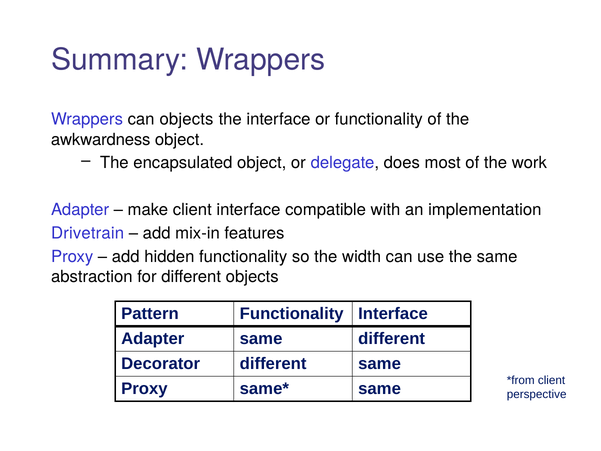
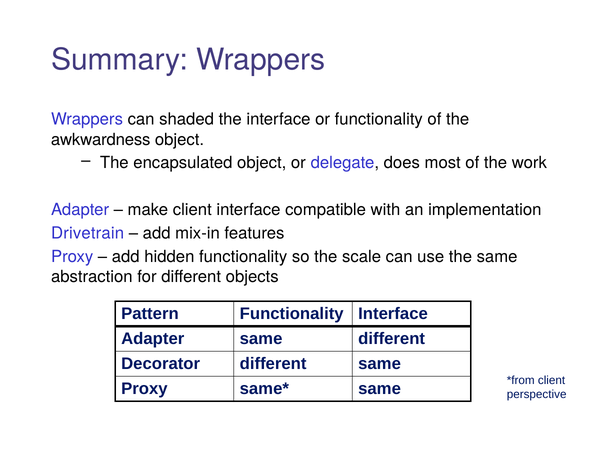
can objects: objects -> shaded
width: width -> scale
